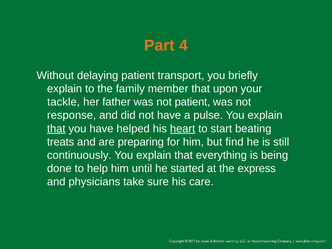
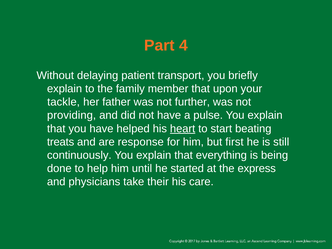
not patient: patient -> further
response: response -> providing
that at (56, 129) underline: present -> none
preparing: preparing -> response
find: find -> first
sure: sure -> their
